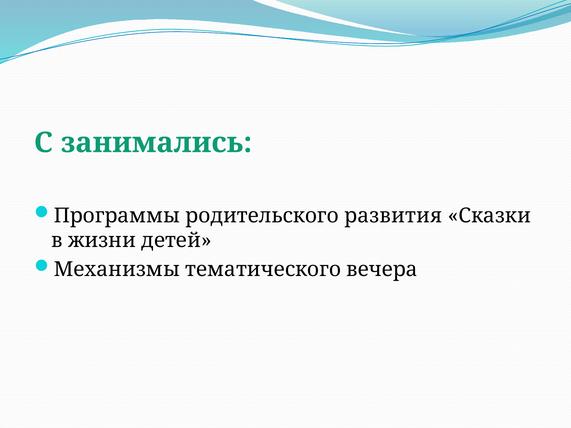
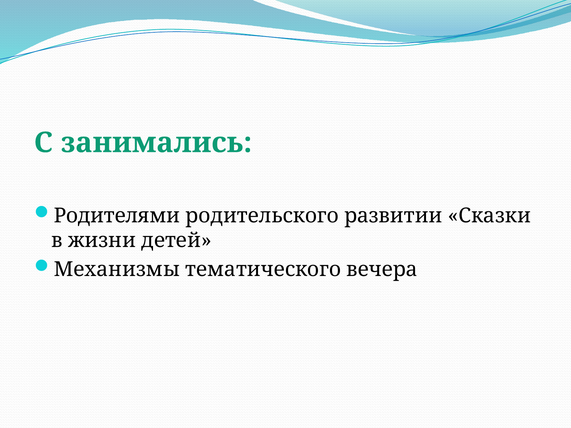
Программы: Программы -> Родителями
развития: развития -> развитии
